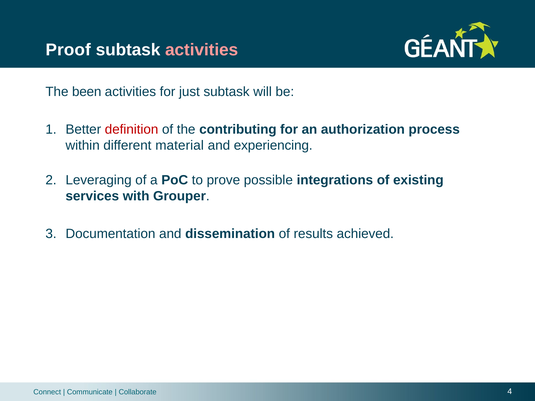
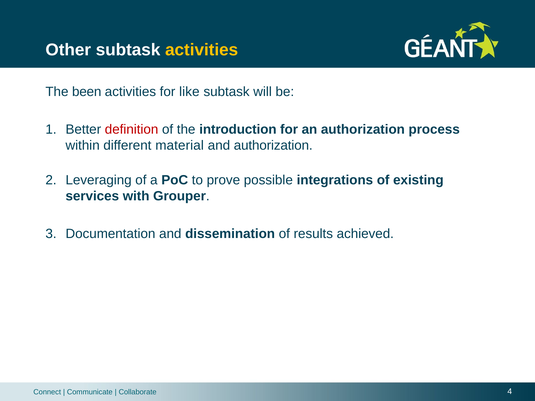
Proof: Proof -> Other
activities at (202, 50) colour: pink -> yellow
just: just -> like
contributing: contributing -> introduction
and experiencing: experiencing -> authorization
